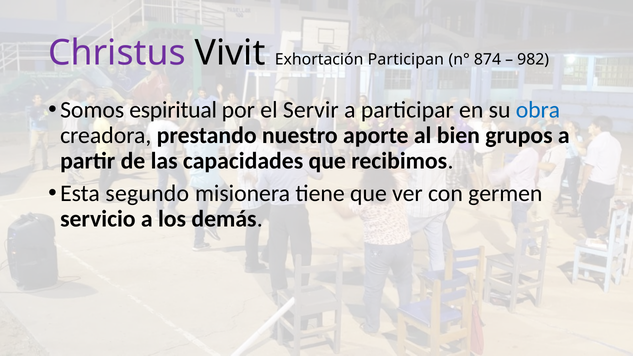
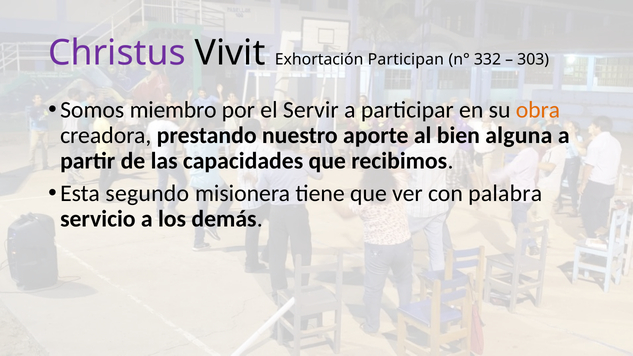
874: 874 -> 332
982: 982 -> 303
espiritual: espiritual -> miembro
obra colour: blue -> orange
grupos: grupos -> alguna
germen: germen -> palabra
